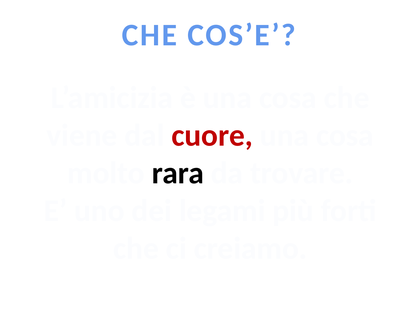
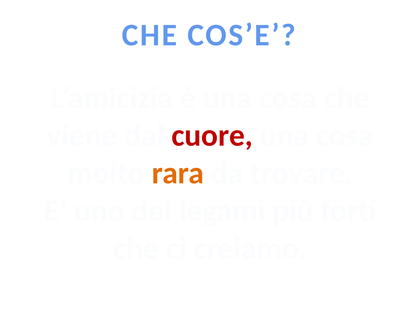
rara colour: black -> orange
